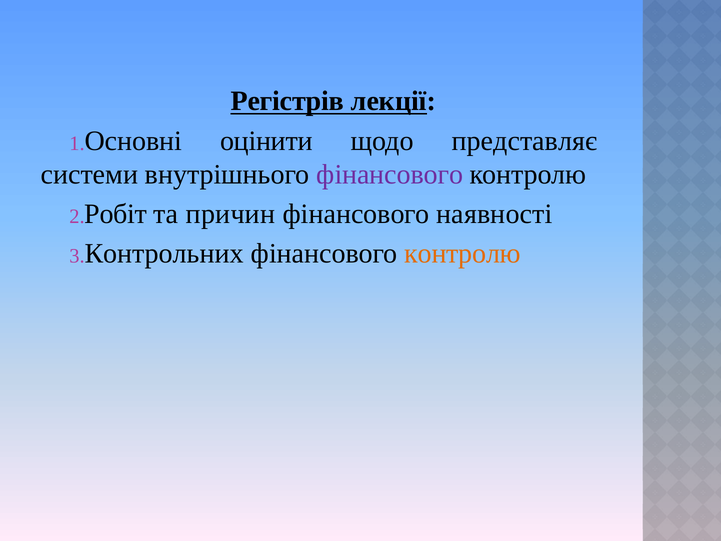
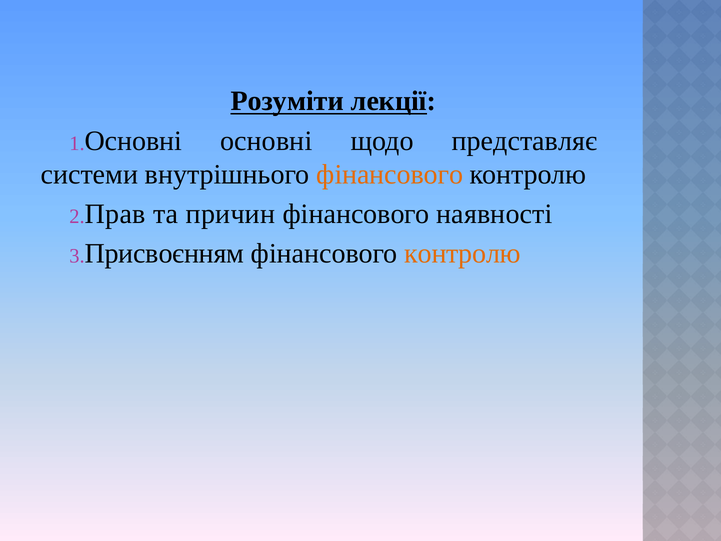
Регістрів: Регістрів -> Розуміти
Основні оцінити: оцінити -> основні
фінансового at (390, 174) colour: purple -> orange
Робіт: Робіт -> Прав
Контрольних: Контрольних -> Присвоєнням
